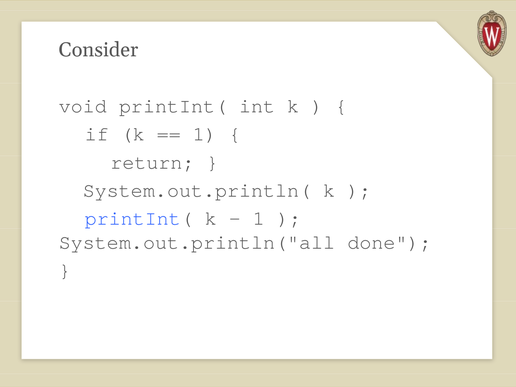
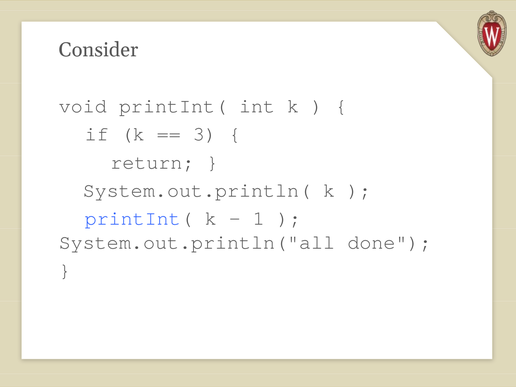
1 at (205, 134): 1 -> 3
